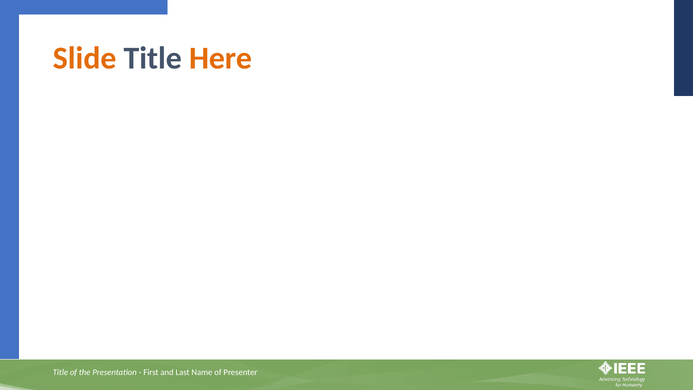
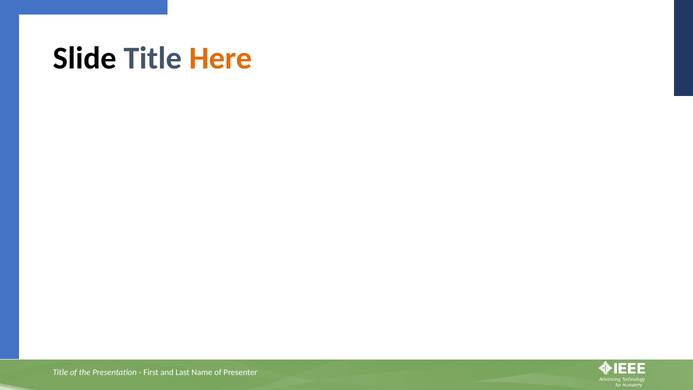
Slide colour: orange -> black
